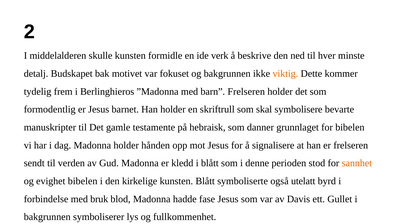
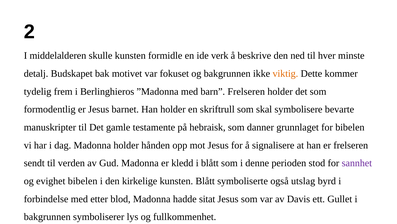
sannhet colour: orange -> purple
utelatt: utelatt -> utslag
bruk: bruk -> etter
fase: fase -> sitat
